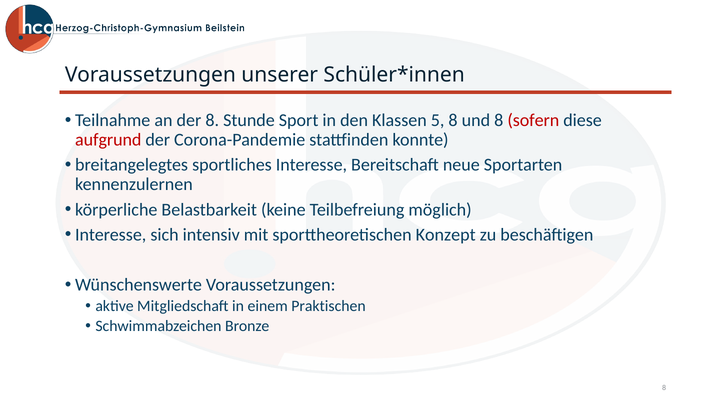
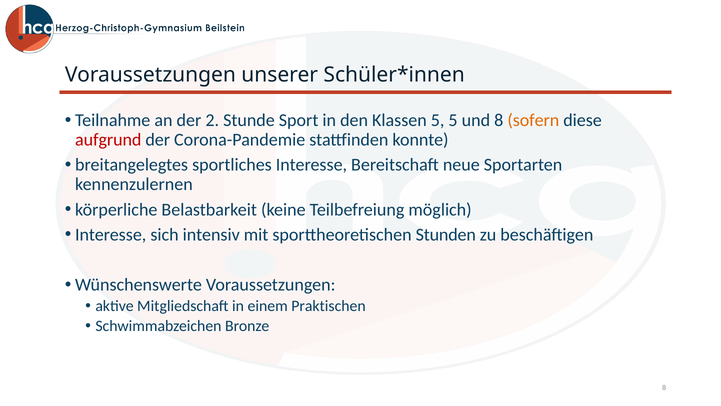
der 8: 8 -> 2
5 8: 8 -> 5
sofern colour: red -> orange
Konzept: Konzept -> Stunden
